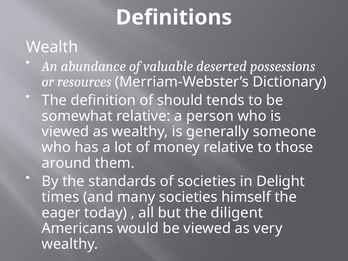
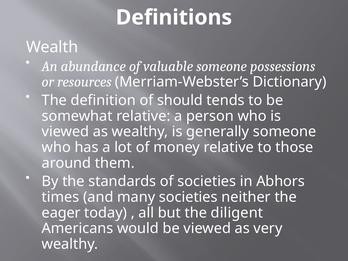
valuable deserted: deserted -> someone
Delight: Delight -> Abhors
himself: himself -> neither
